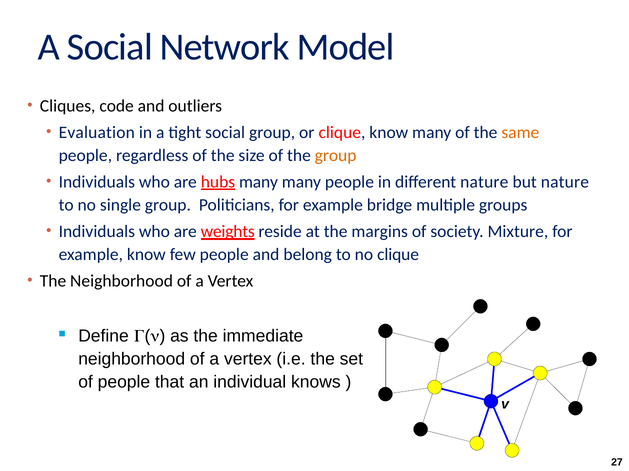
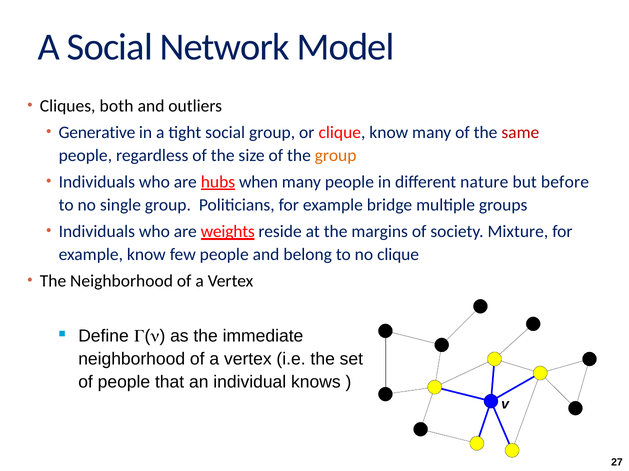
code: code -> both
Evaluation: Evaluation -> Generative
same colour: orange -> red
hubs many: many -> when
but nature: nature -> before
